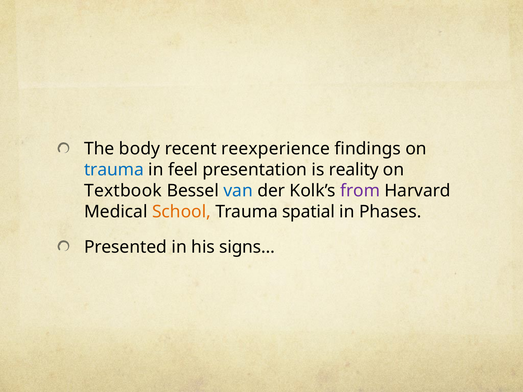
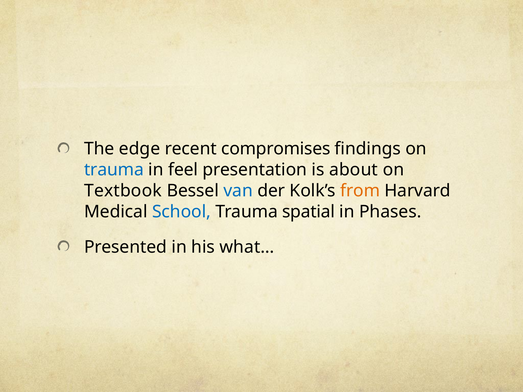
body: body -> edge
reexperience: reexperience -> compromises
reality: reality -> about
from colour: purple -> orange
School colour: orange -> blue
signs…: signs… -> what…
